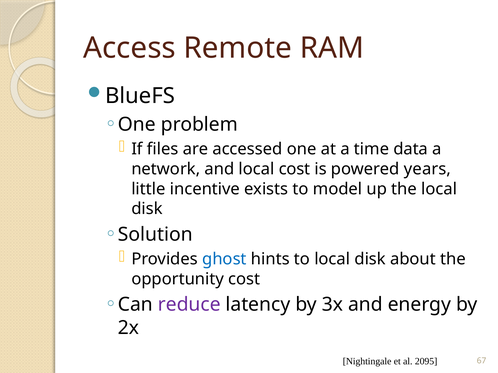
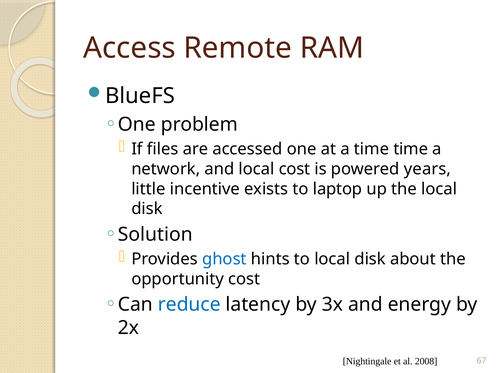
time data: data -> time
model: model -> laptop
reduce colour: purple -> blue
2095: 2095 -> 2008
